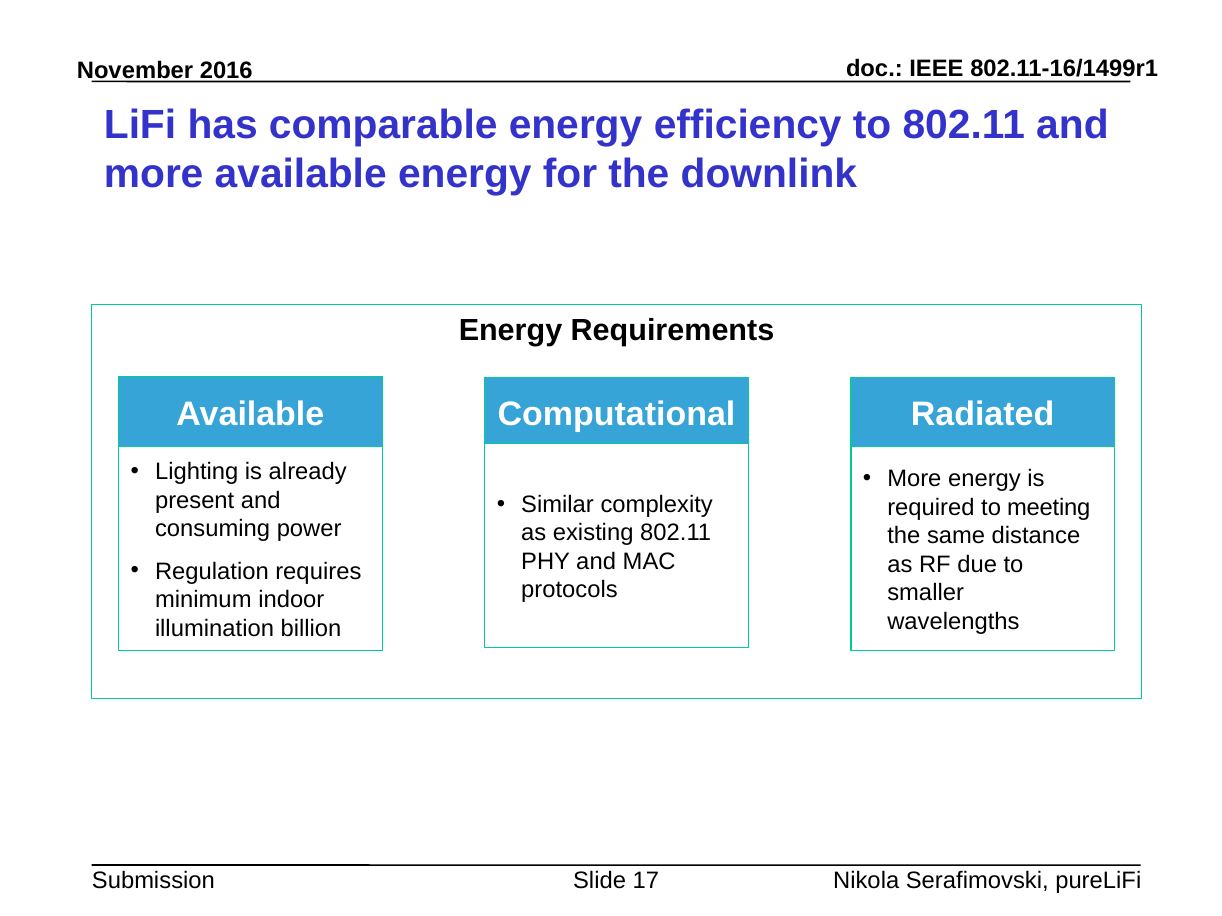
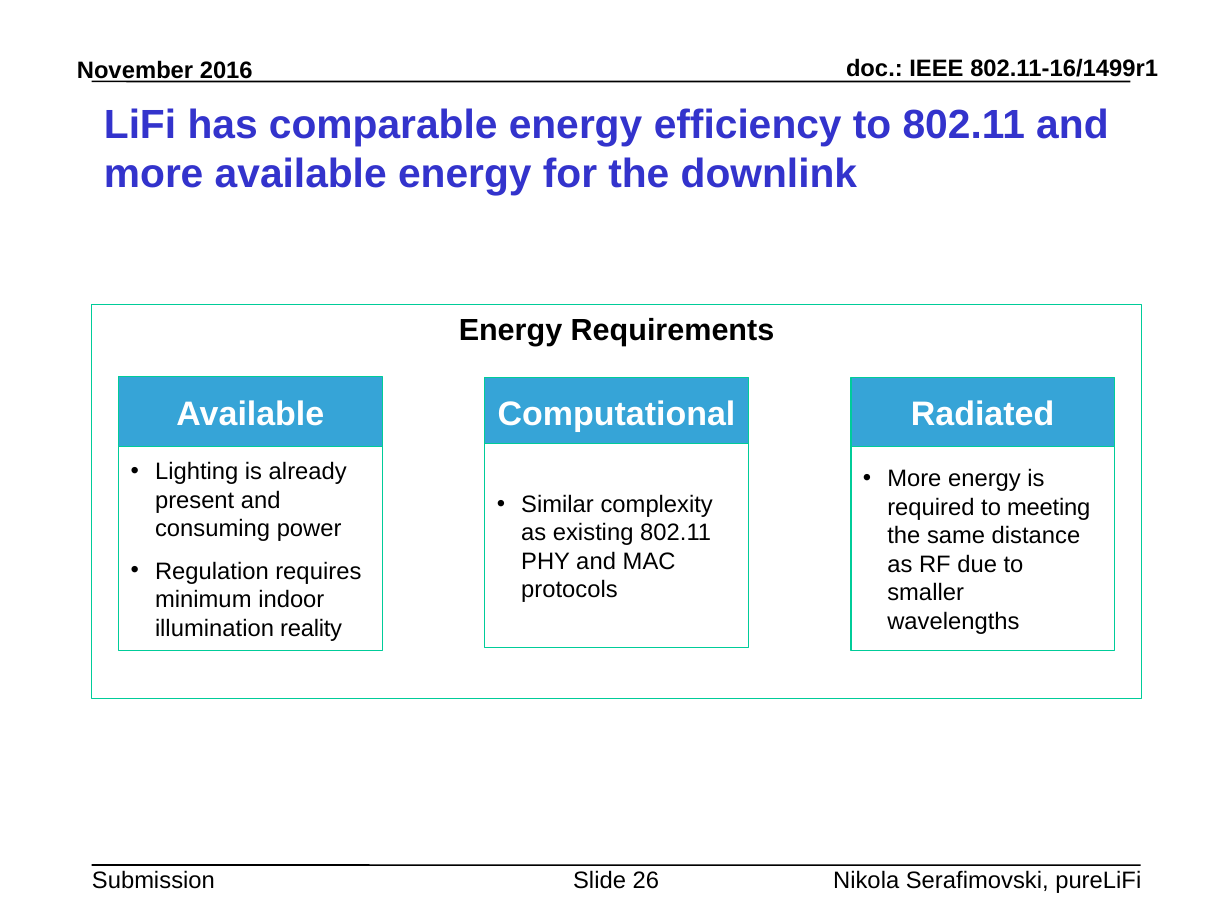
billion: billion -> reality
17: 17 -> 26
